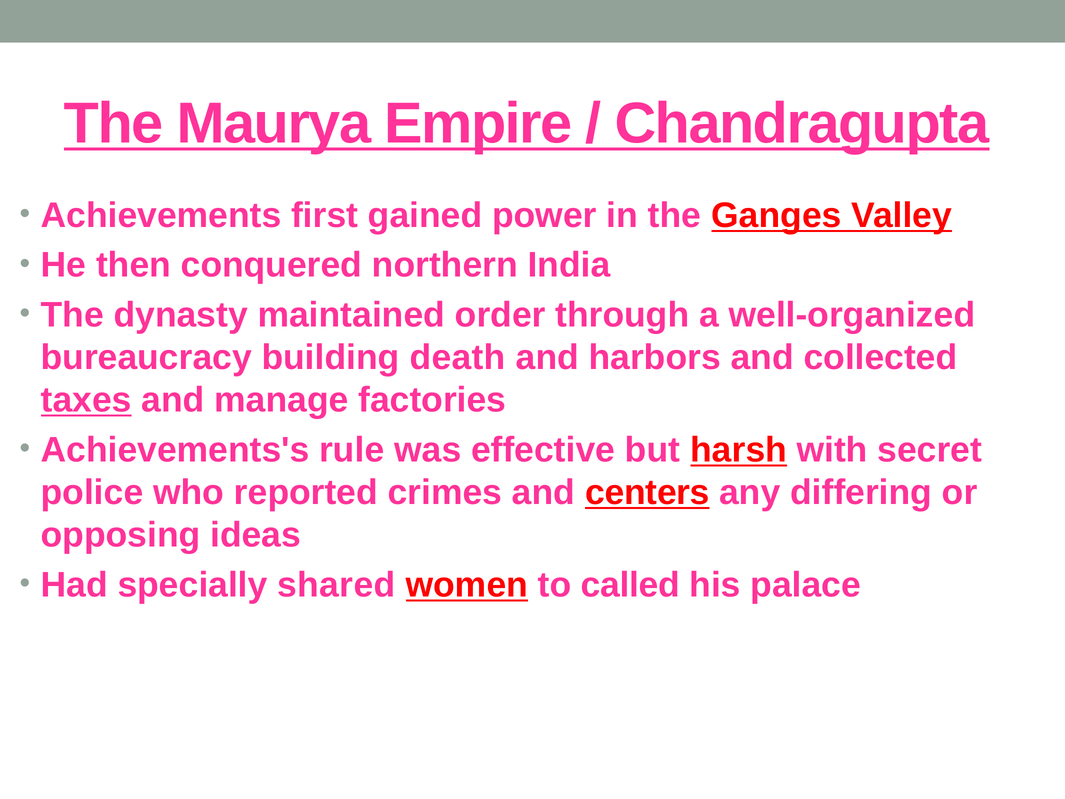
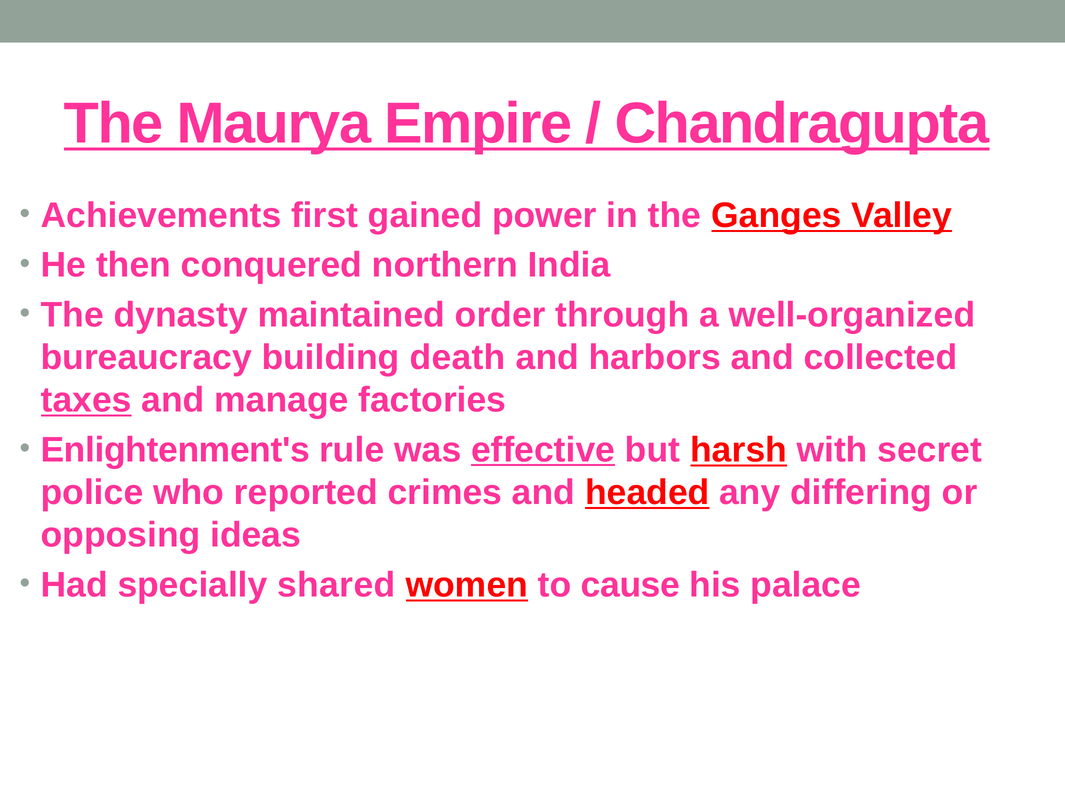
Achievements's: Achievements's -> Enlightenment's
effective underline: none -> present
centers: centers -> headed
called: called -> cause
